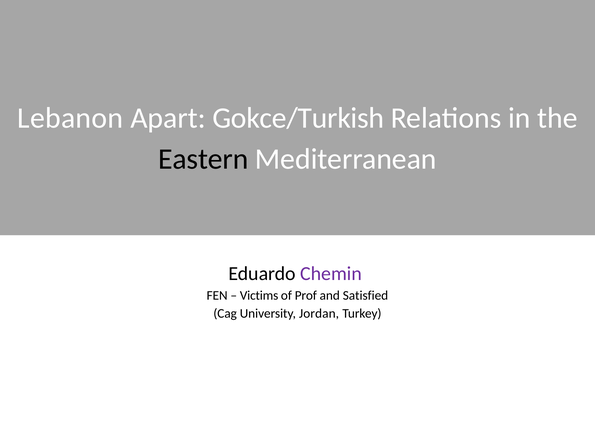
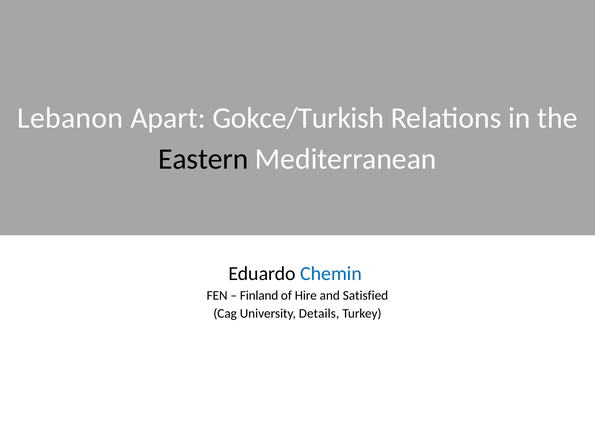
Chemin colour: purple -> blue
Victims: Victims -> Finland
Prof: Prof -> Hire
Jordan: Jordan -> Details
